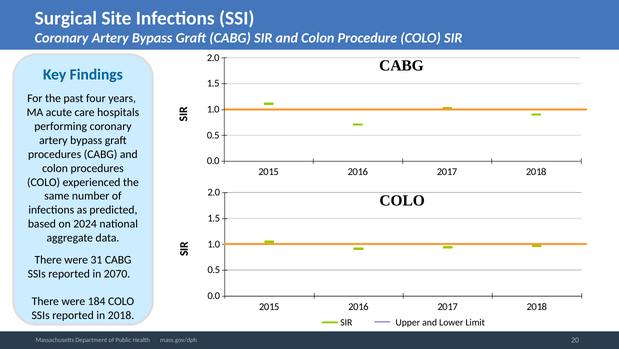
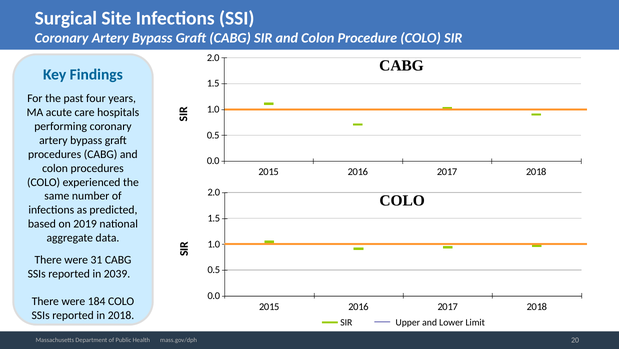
2024: 2024 -> 2019
2070: 2070 -> 2039
